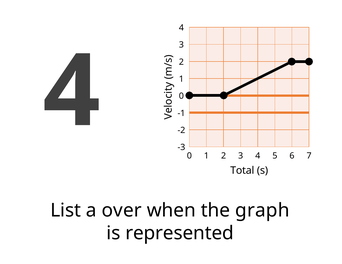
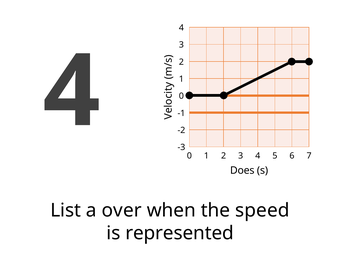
Total: Total -> Does
graph: graph -> speed
